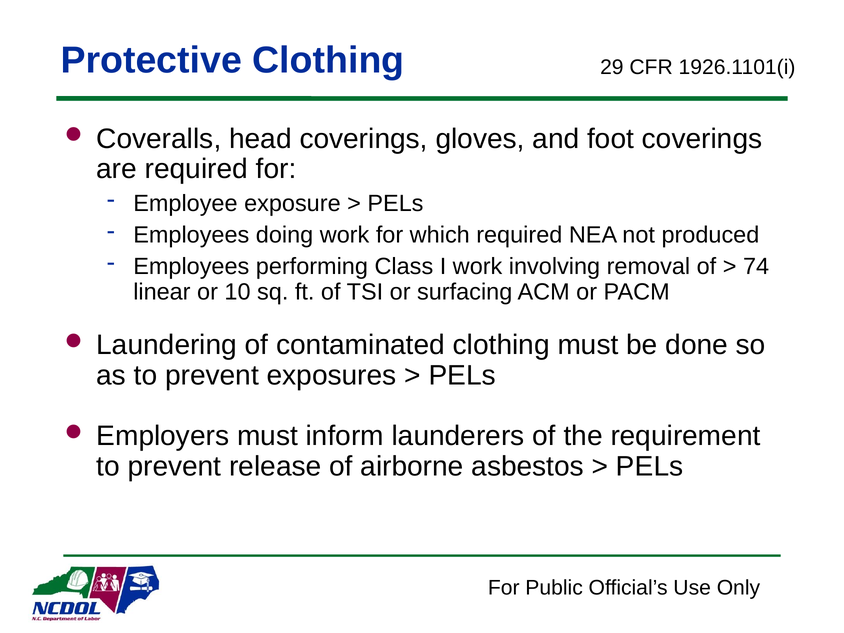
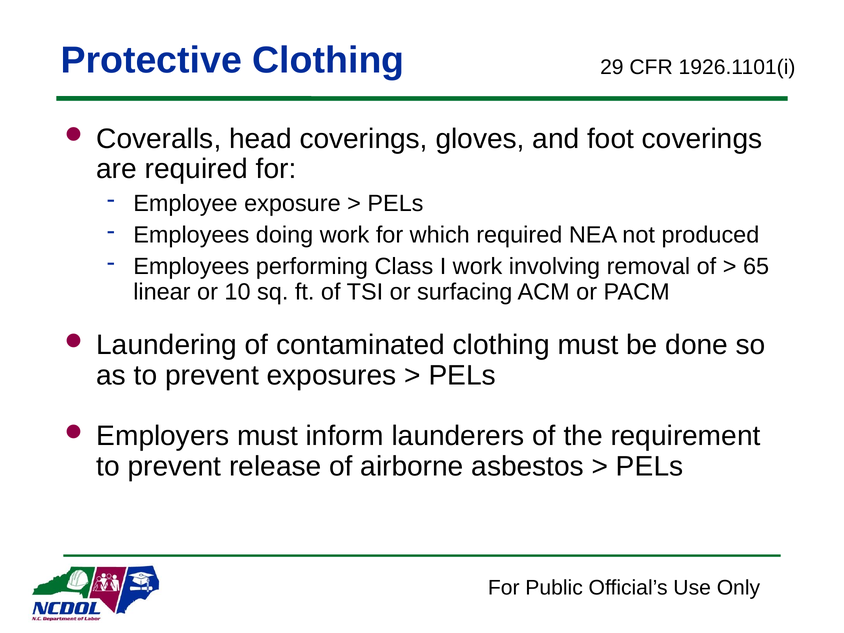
74: 74 -> 65
